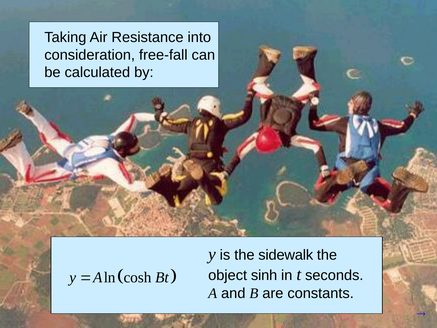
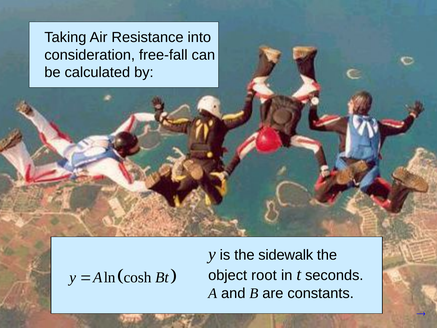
sinh: sinh -> root
